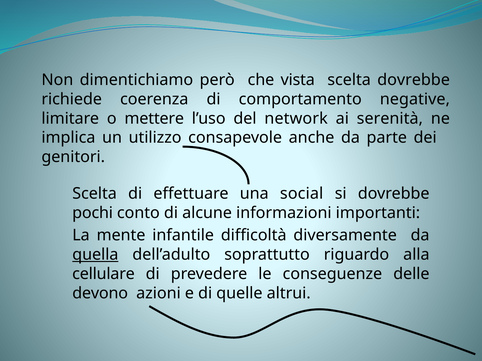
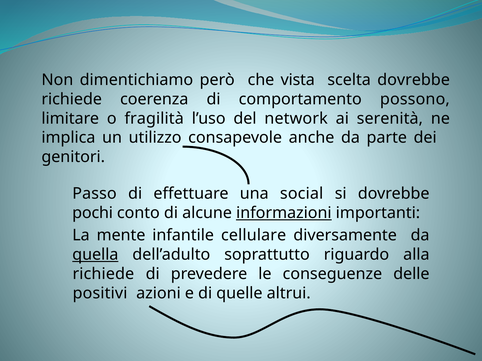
negative: negative -> possono
mettere: mettere -> fragilità
Scelta at (95, 194): Scelta -> Passo
informazioni underline: none -> present
difficoltà: difficoltà -> cellulare
cellulare at (104, 274): cellulare -> richiede
devono: devono -> positivi
